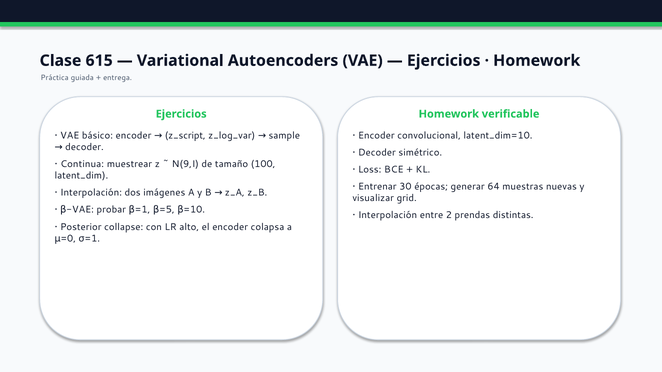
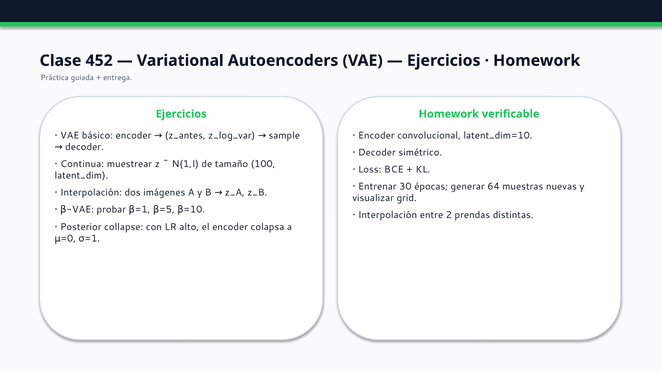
615: 615 -> 452
z_script: z_script -> z_antes
N(9,I: N(9,I -> N(1,I
